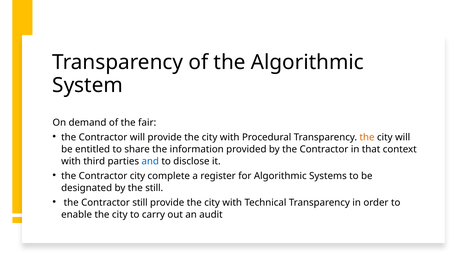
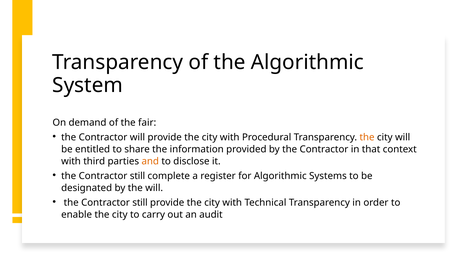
and colour: blue -> orange
city at (138, 176): city -> still
the still: still -> will
